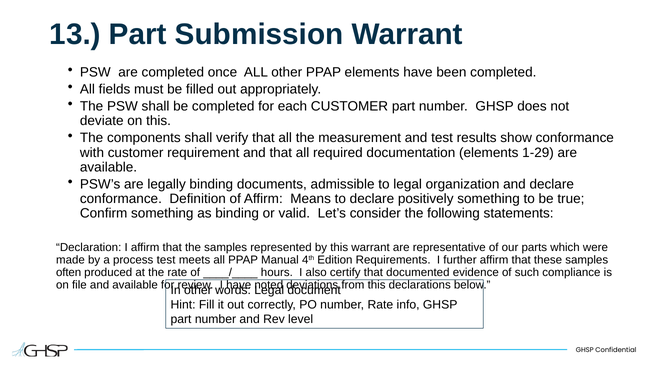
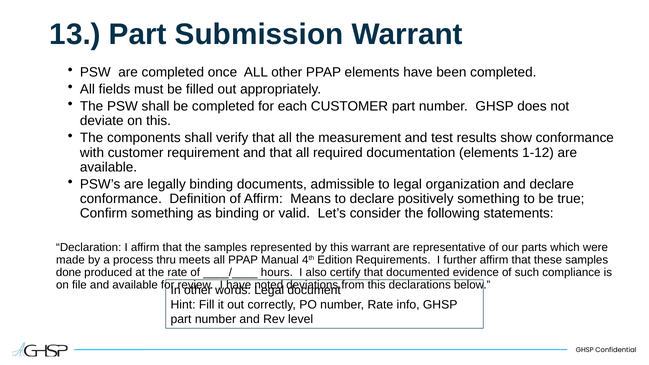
1-29: 1-29 -> 1-12
process test: test -> thru
often: often -> done
